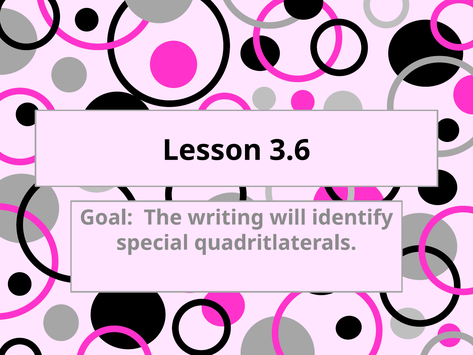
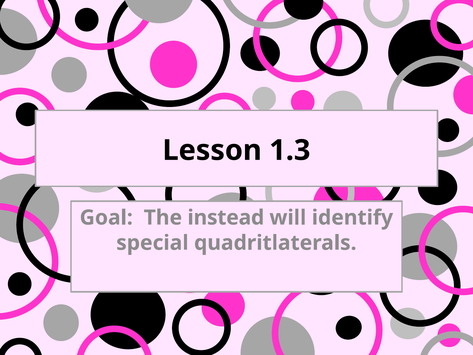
3.6: 3.6 -> 1.3
writing: writing -> instead
